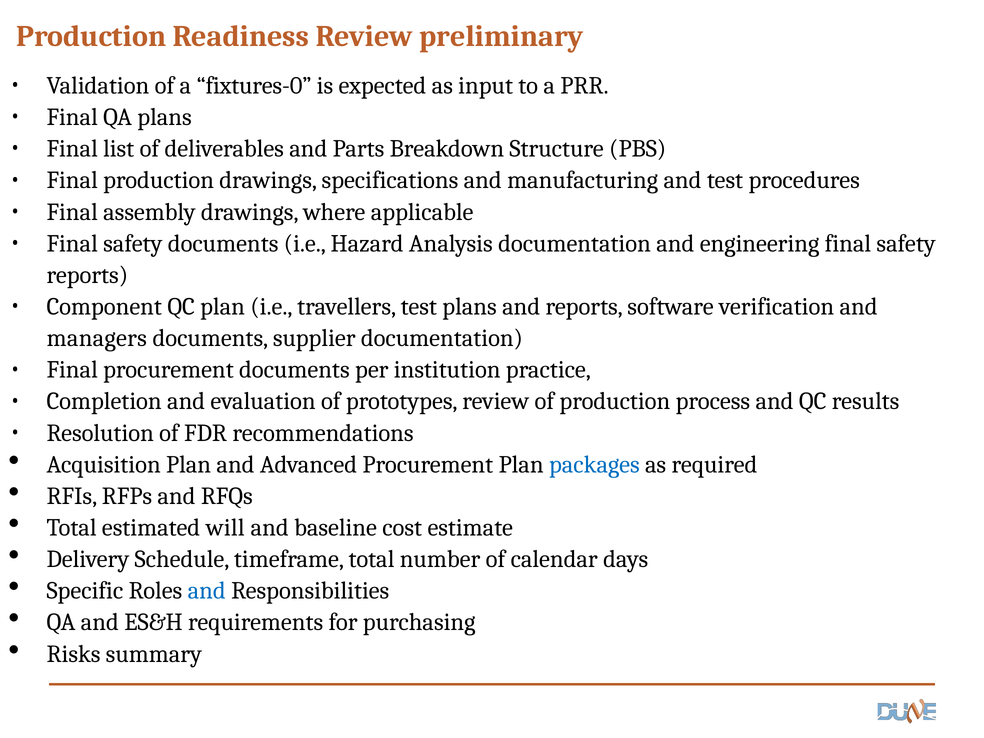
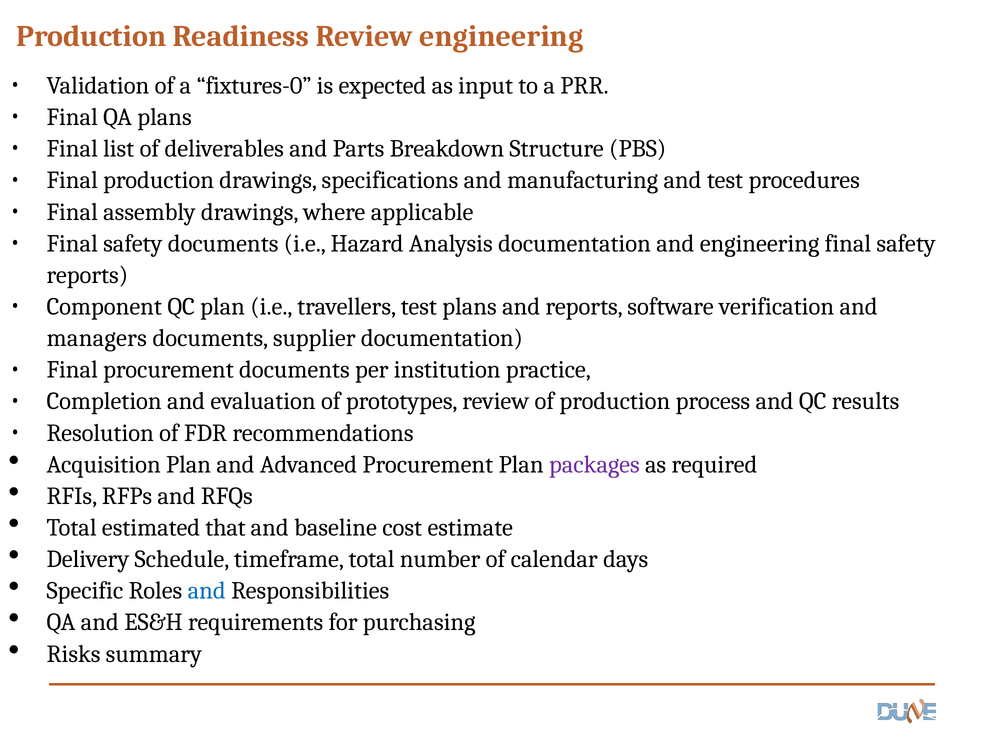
Review preliminary: preliminary -> engineering
packages colour: blue -> purple
will: will -> that
